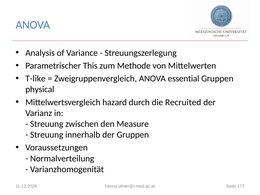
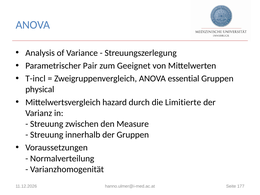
This: This -> Pair
Methode: Methode -> Geeignet
T-like: T-like -> T-incl
Recruited: Recruited -> Limitierte
